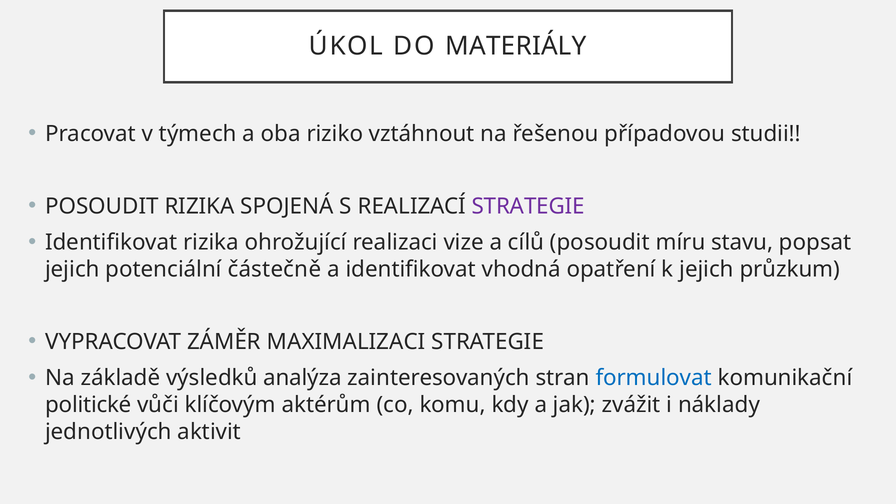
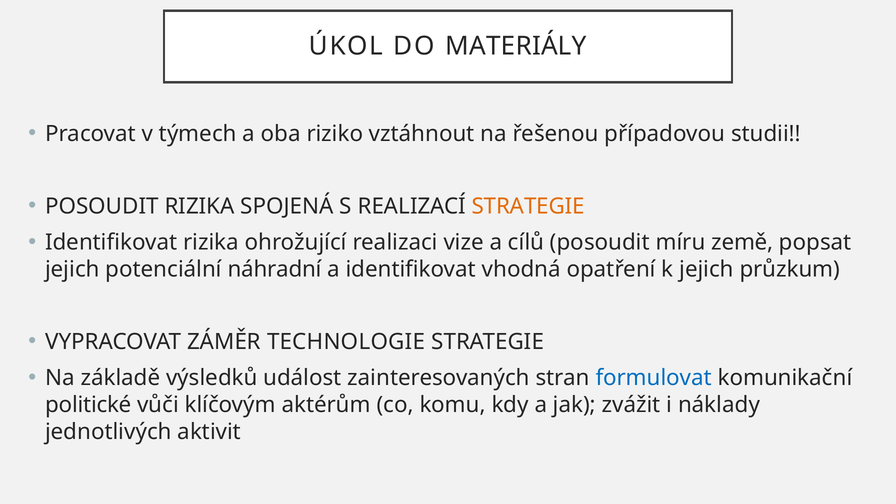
STRATEGIE at (528, 206) colour: purple -> orange
stavu: stavu -> země
částečně: částečně -> náhradní
MAXIMALIZACI: MAXIMALIZACI -> TECHNOLOGIE
analýza: analýza -> událost
